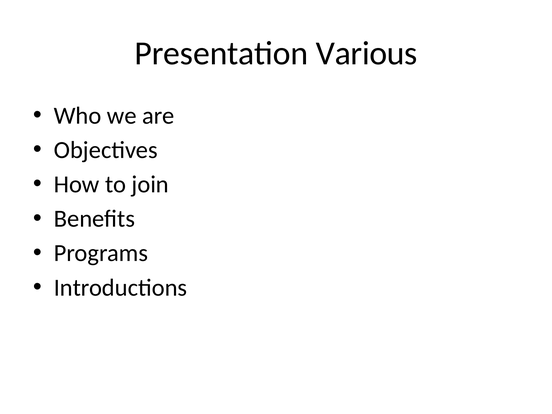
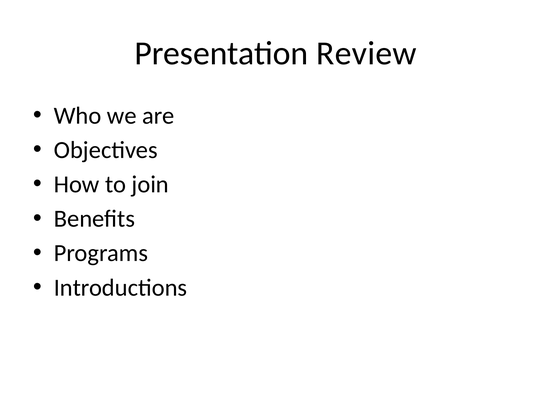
Various: Various -> Review
